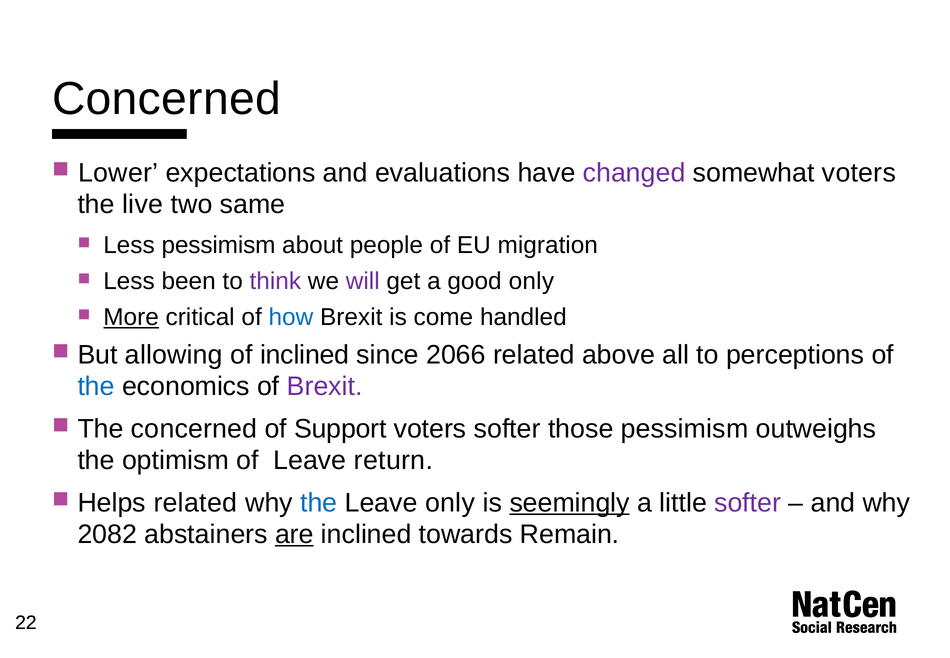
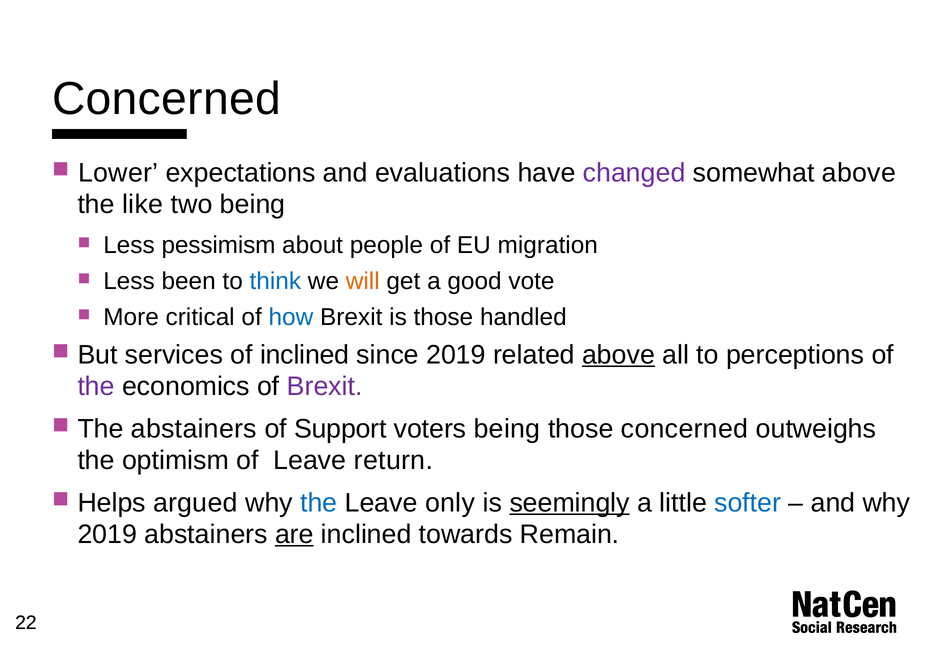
somewhat voters: voters -> above
live: live -> like
two same: same -> being
think colour: purple -> blue
will colour: purple -> orange
good only: only -> vote
More underline: present -> none
is come: come -> those
allowing: allowing -> services
since 2066: 2066 -> 2019
above at (619, 355) underline: none -> present
the at (96, 386) colour: blue -> purple
The concerned: concerned -> abstainers
voters softer: softer -> being
those pessimism: pessimism -> concerned
Helps related: related -> argued
softer at (748, 503) colour: purple -> blue
2082 at (107, 534): 2082 -> 2019
